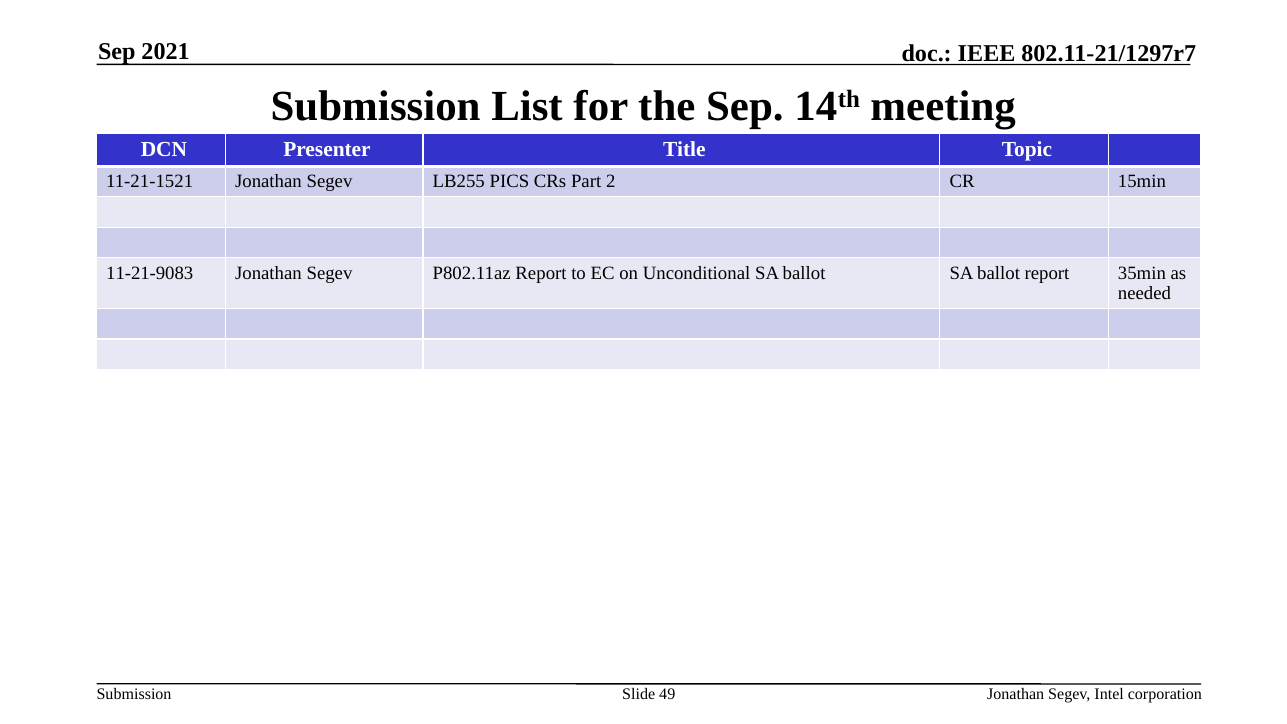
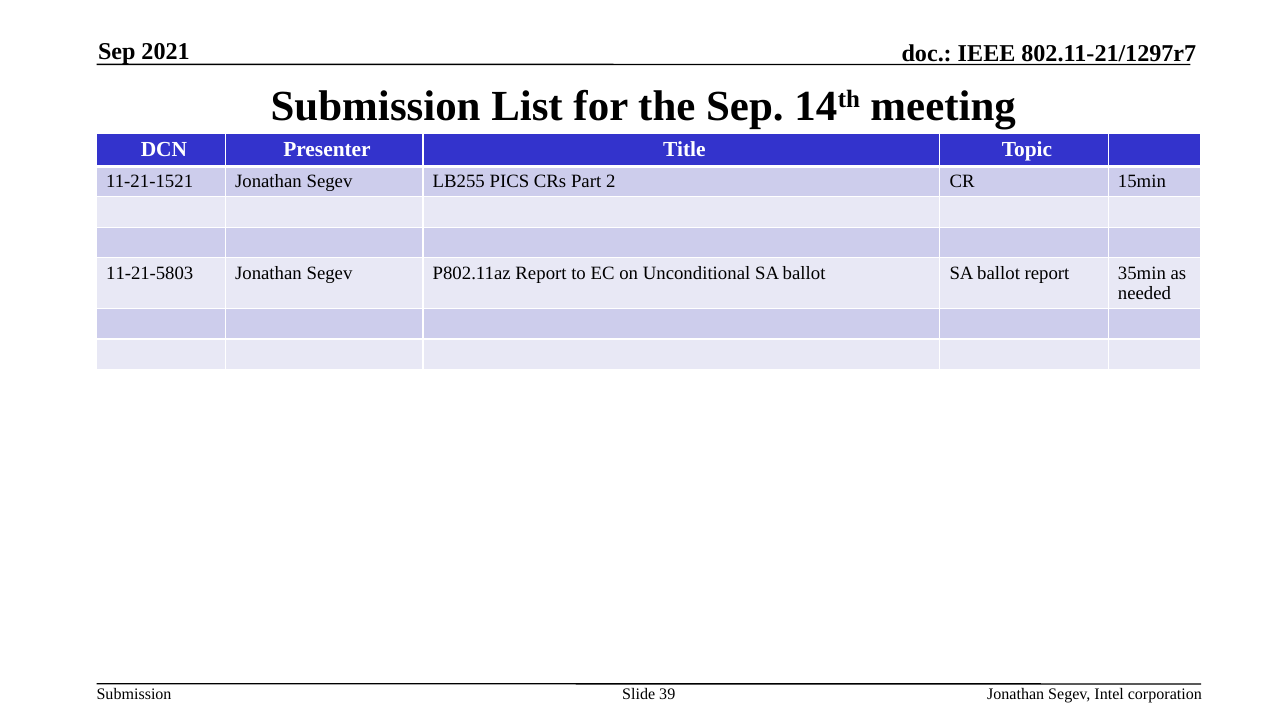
11-21-9083: 11-21-9083 -> 11-21-5803
49: 49 -> 39
